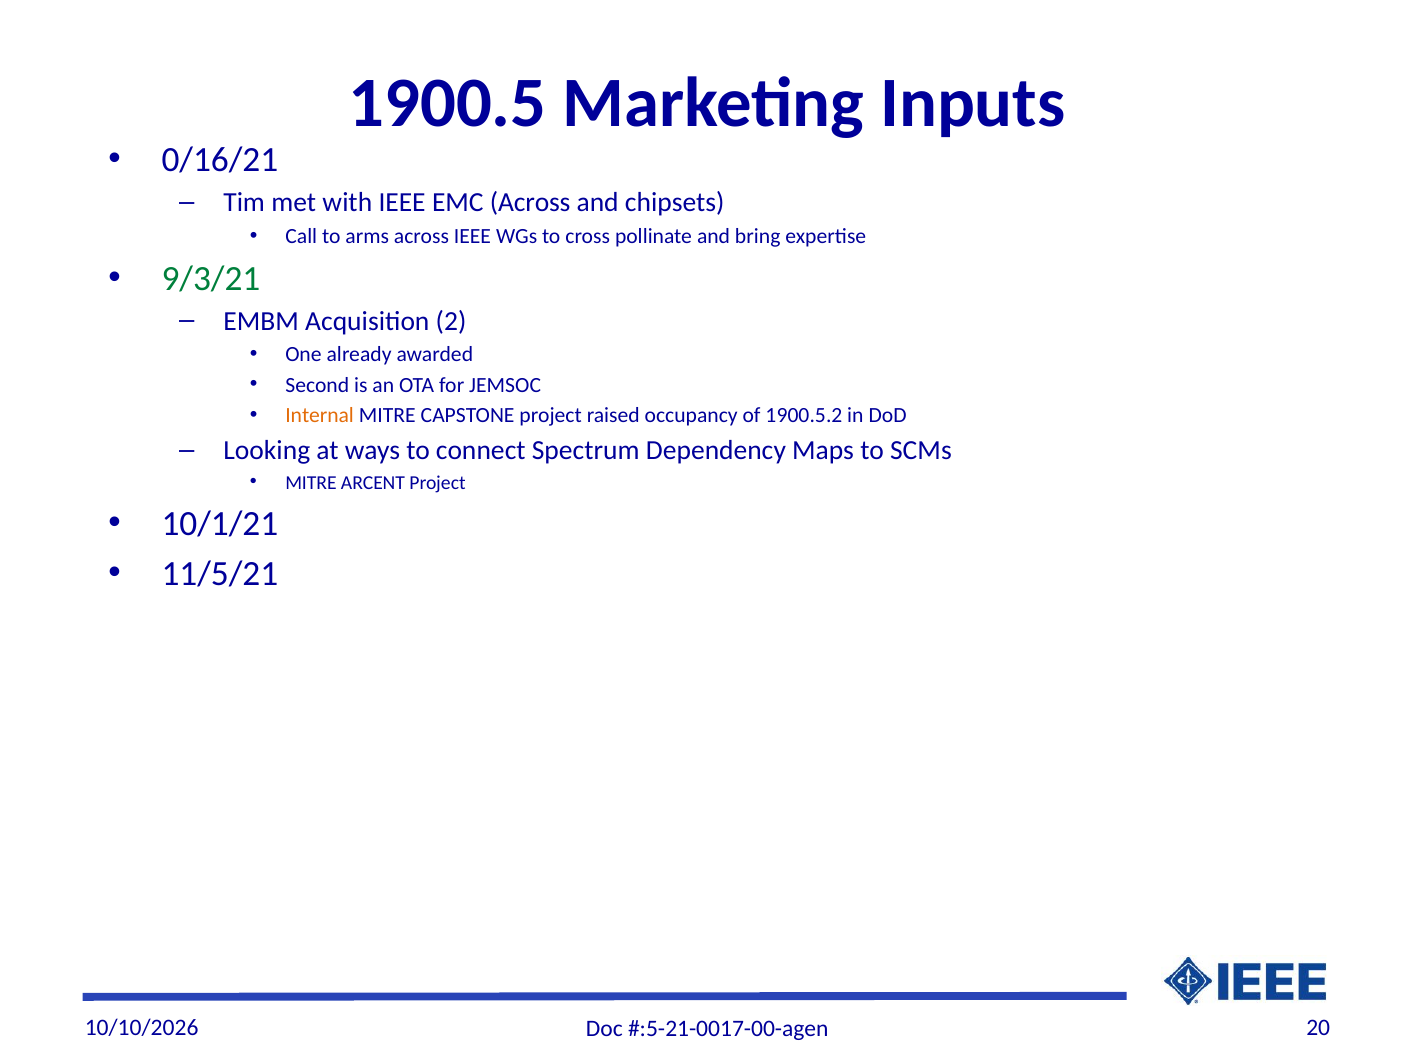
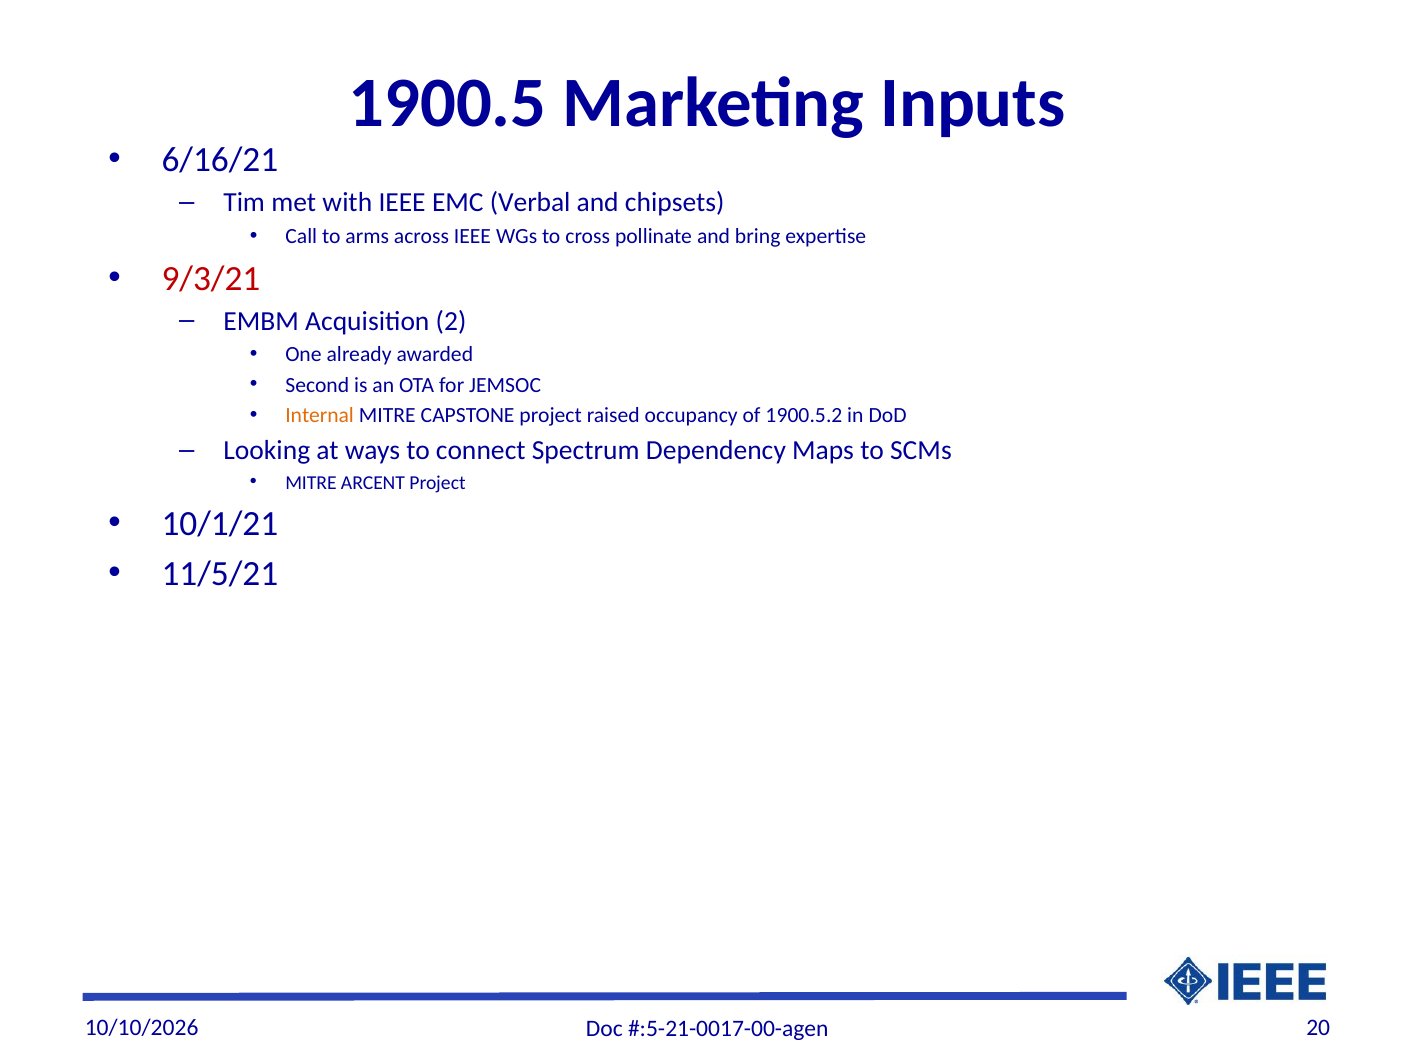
0/16/21: 0/16/21 -> 6/16/21
EMC Across: Across -> Verbal
9/3/21 colour: green -> red
